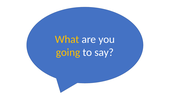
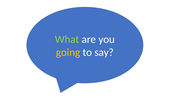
What colour: yellow -> light green
